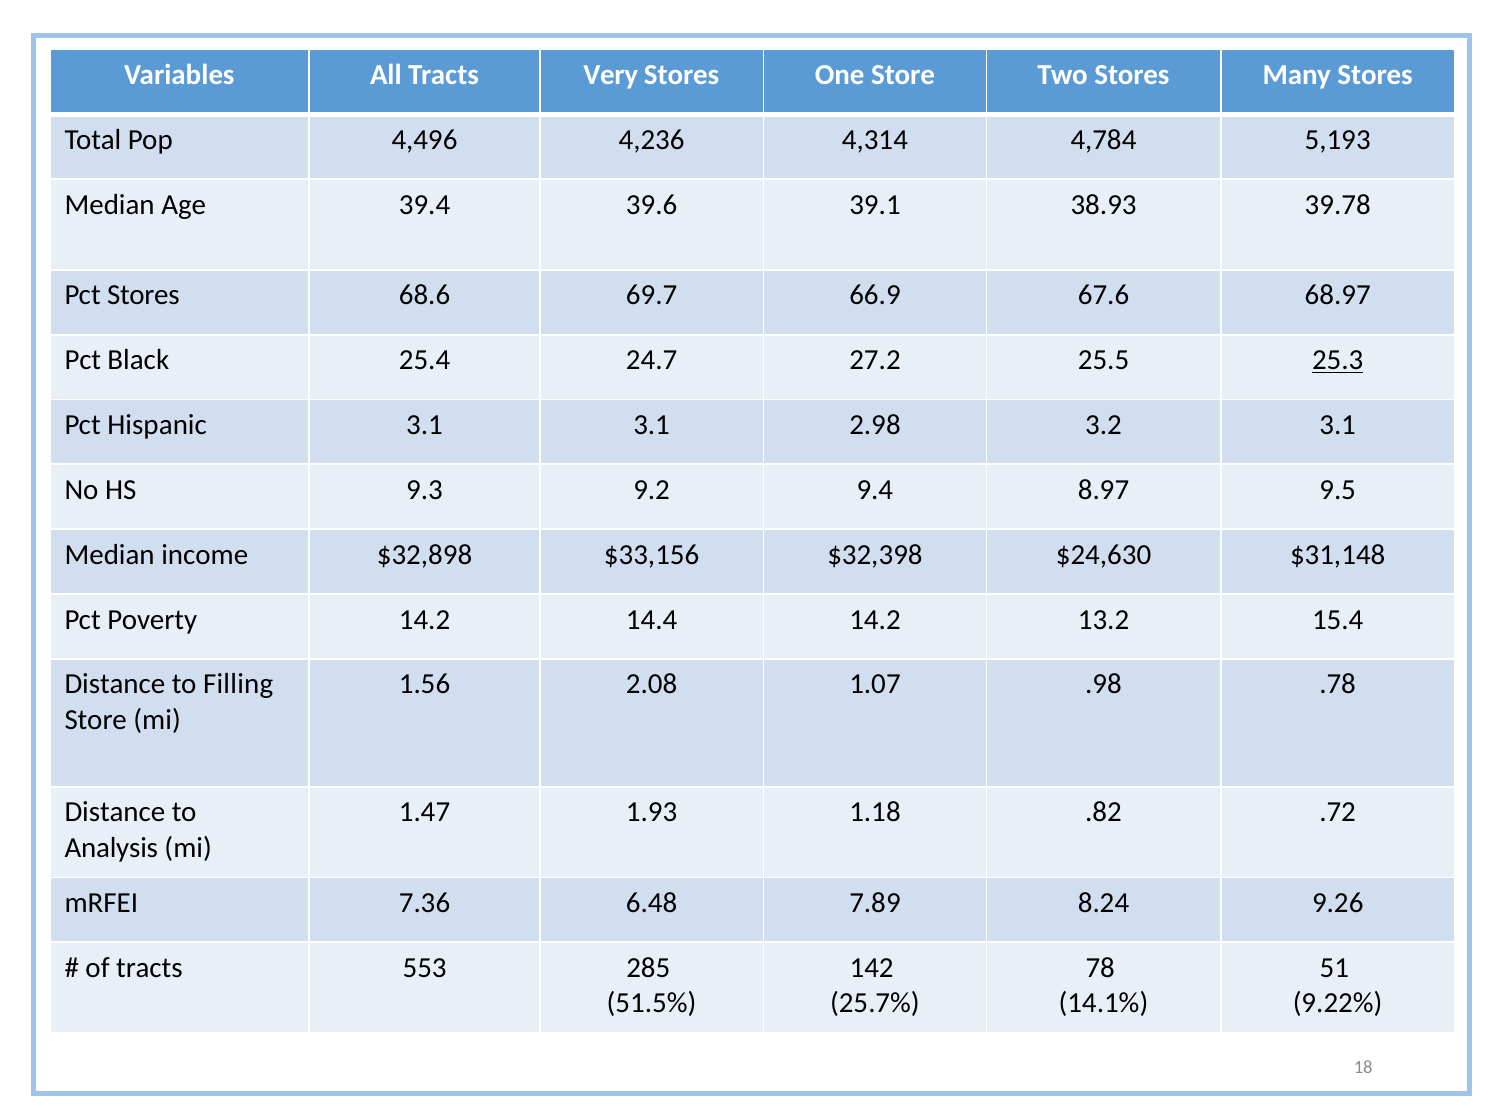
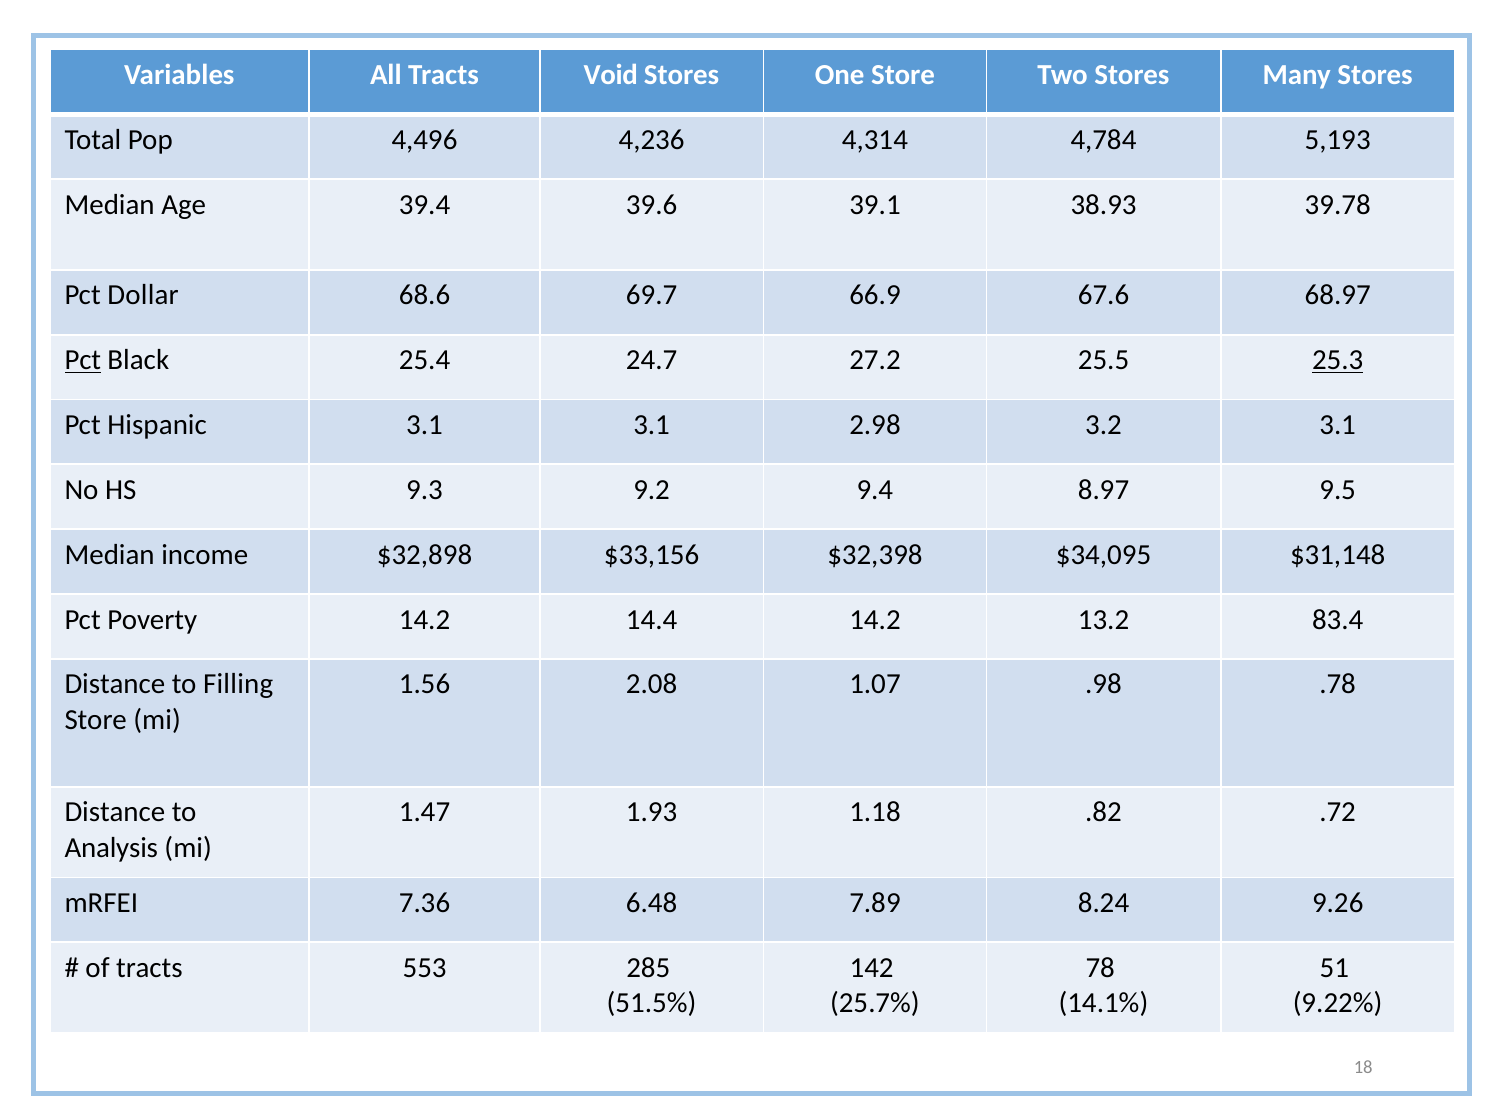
Very: Very -> Void
Pct Stores: Stores -> Dollar
Pct at (83, 360) underline: none -> present
$24,630: $24,630 -> $34,095
15.4: 15.4 -> 83.4
